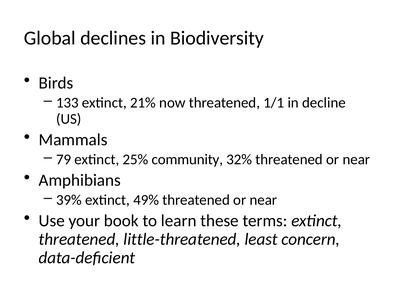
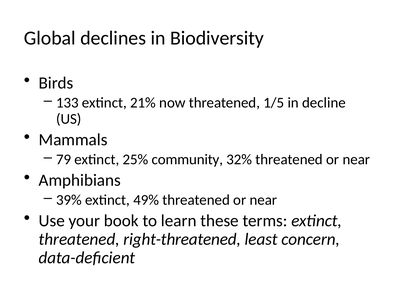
1/1: 1/1 -> 1/5
little-threatened: little-threatened -> right-threatened
